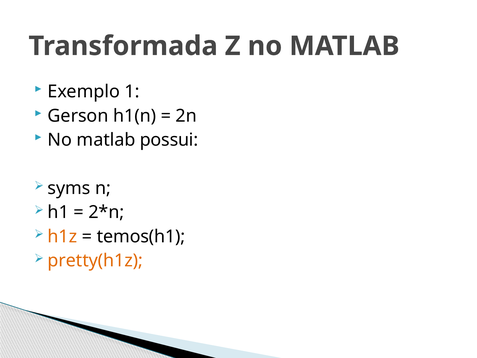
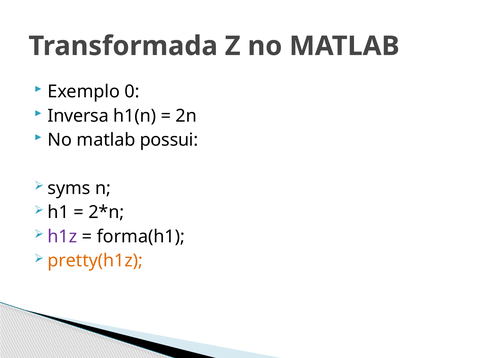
1: 1 -> 0
Gerson: Gerson -> Inversa
h1z colour: orange -> purple
temos(h1: temos(h1 -> forma(h1
